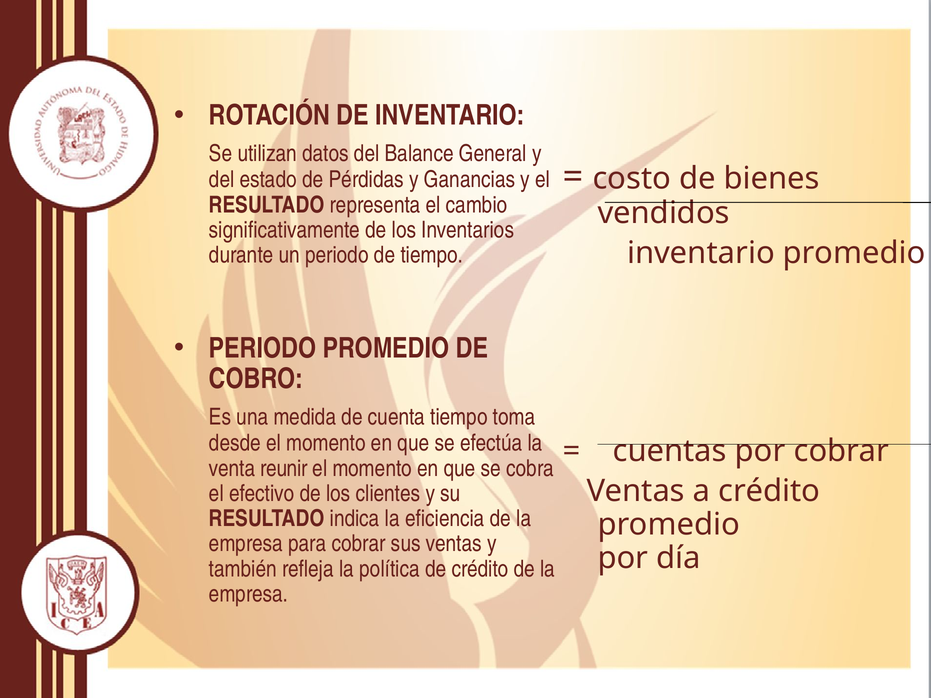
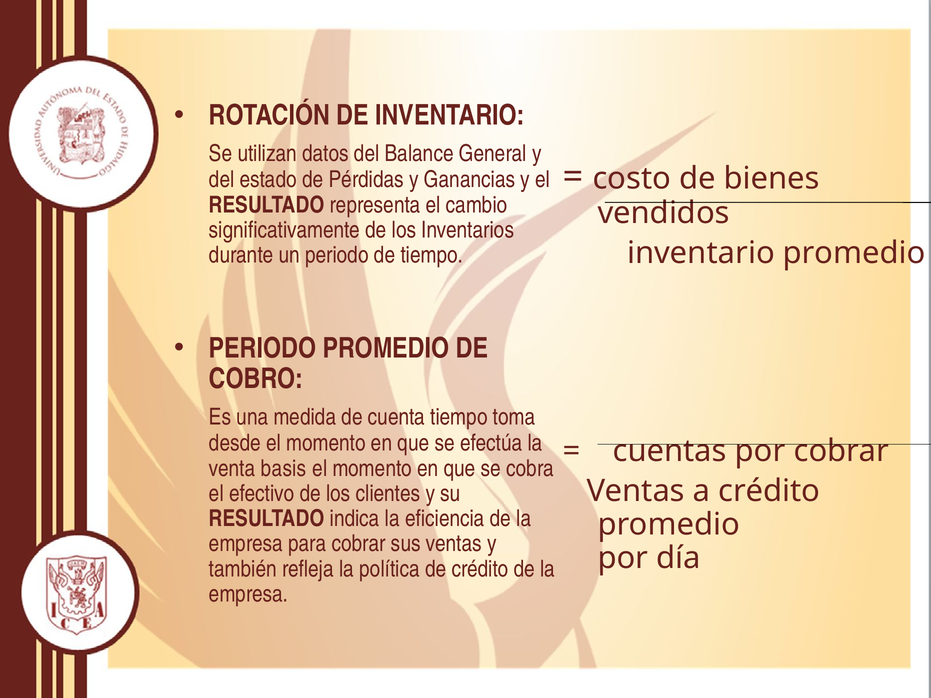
reunir: reunir -> basis
